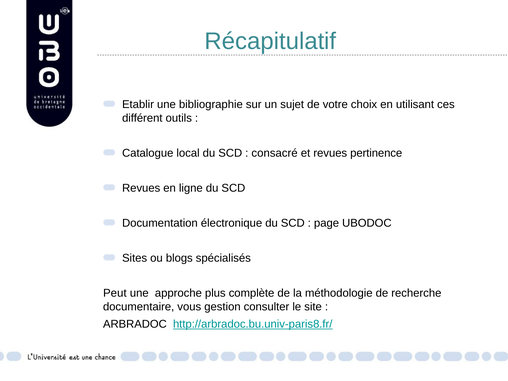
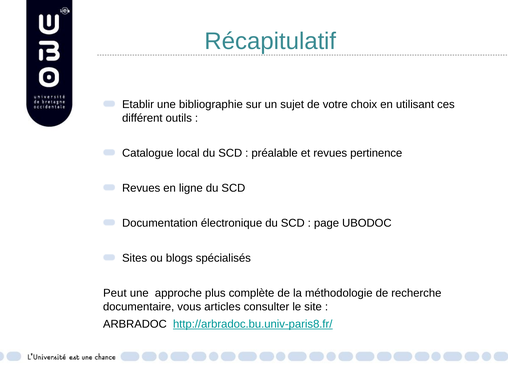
consacré: consacré -> préalable
gestion: gestion -> articles
